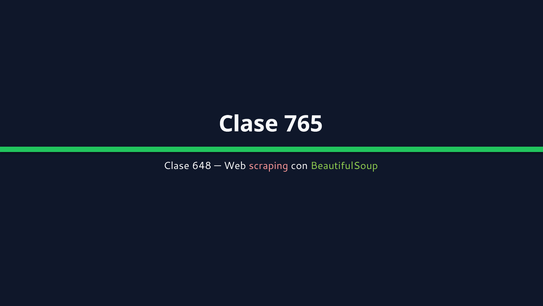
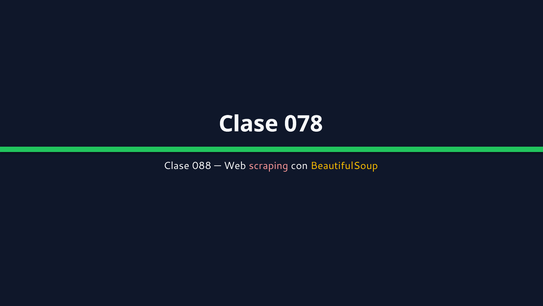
765: 765 -> 078
648: 648 -> 088
BeautifulSoup colour: light green -> yellow
